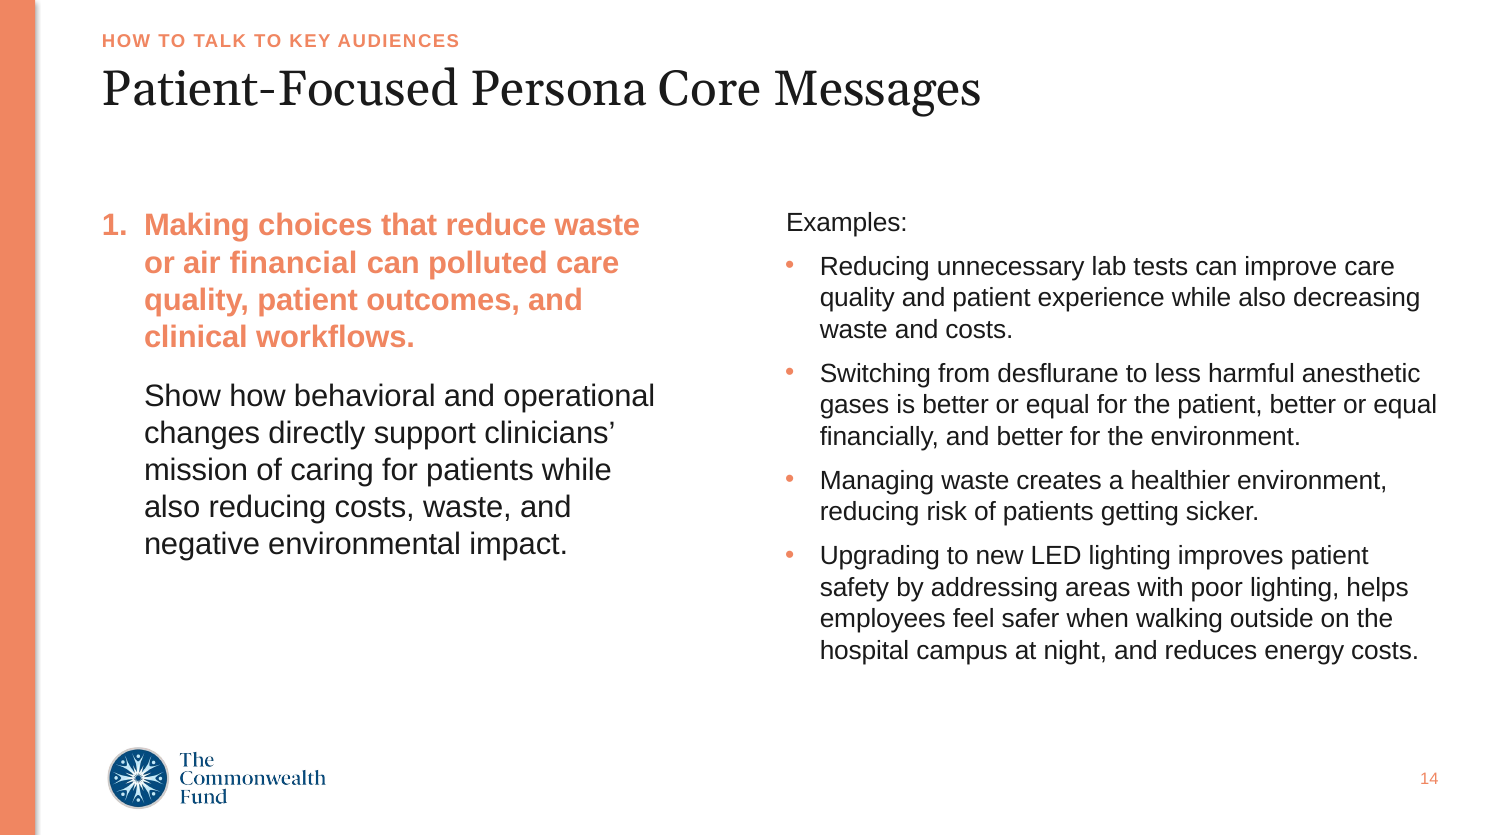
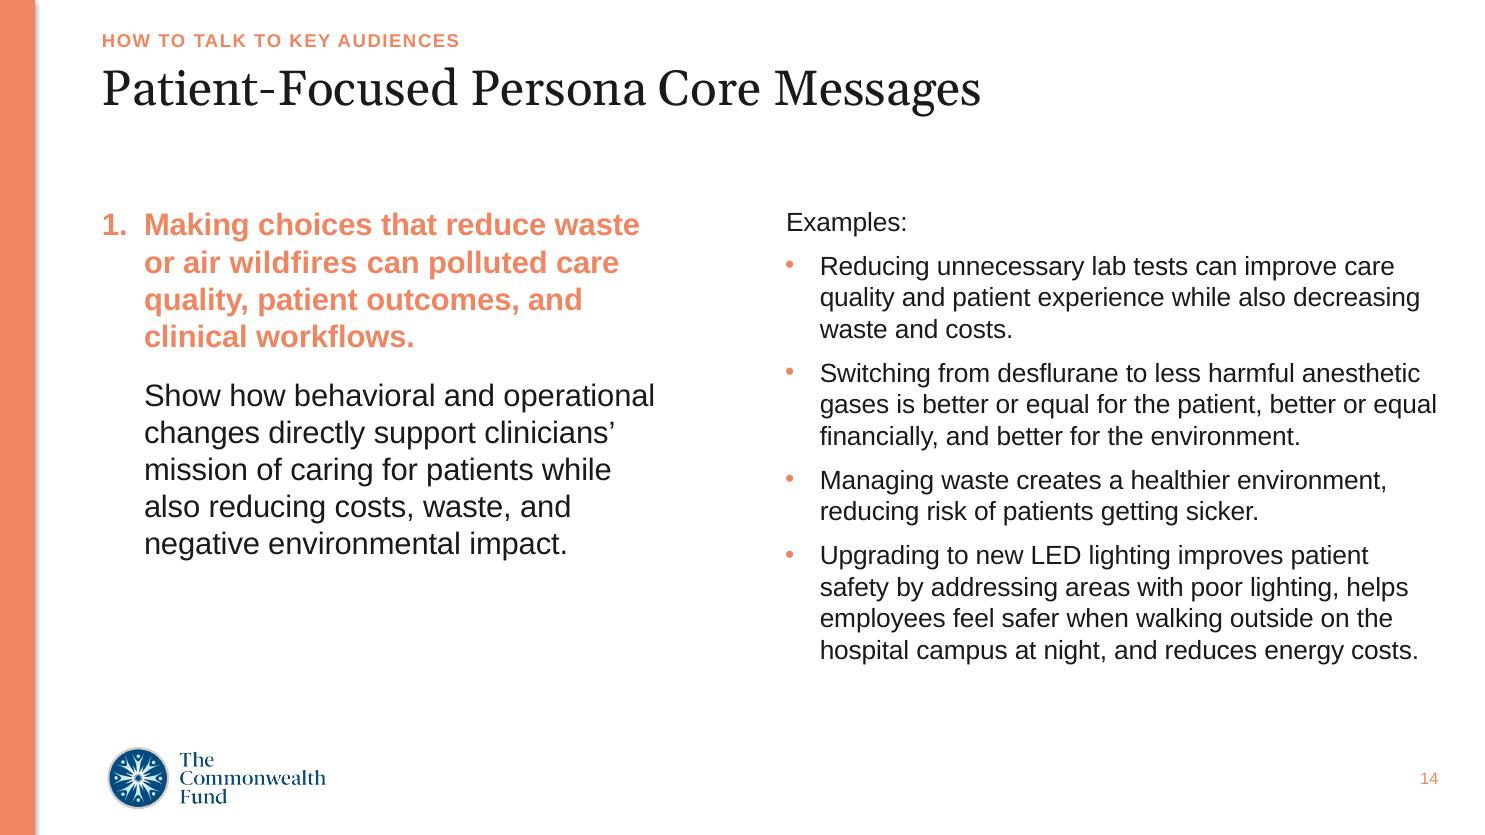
financial: financial -> wildfires
